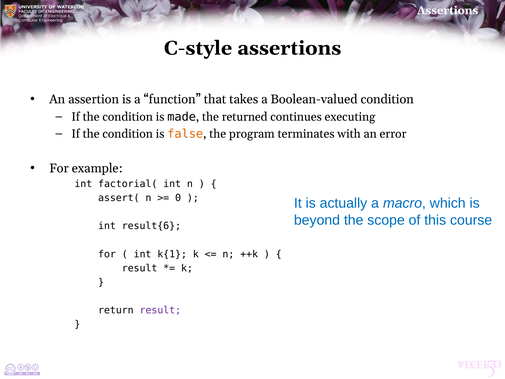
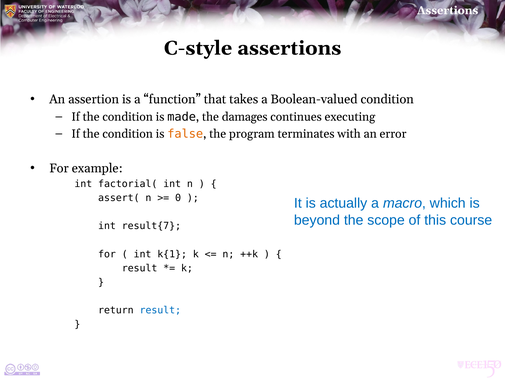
returned: returned -> damages
result{6: result{6 -> result{7
result at (160, 310) colour: purple -> blue
